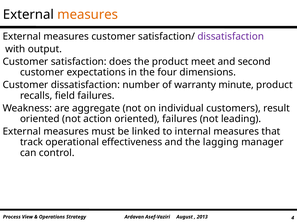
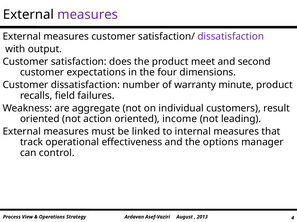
measures at (88, 15) colour: orange -> purple
oriented failures: failures -> income
lagging: lagging -> options
